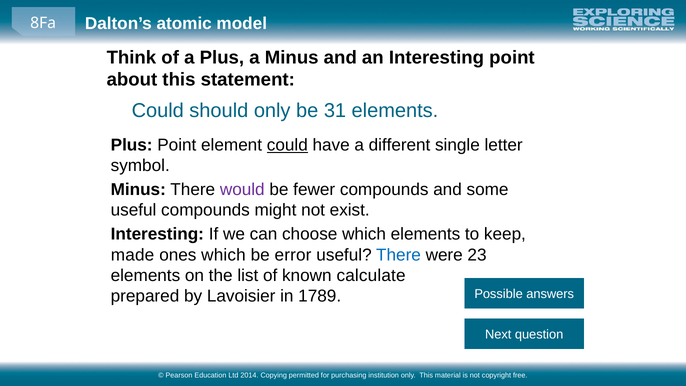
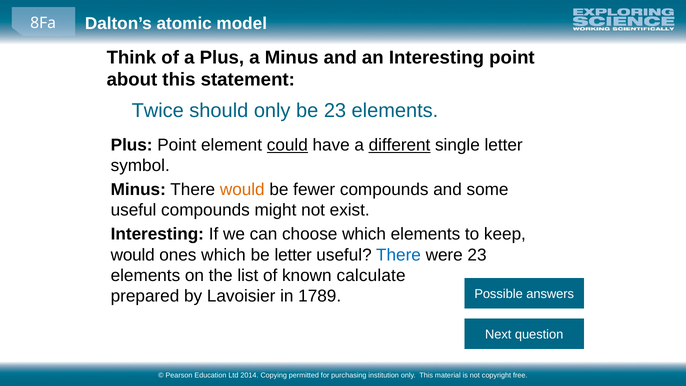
Could at (158, 110): Could -> Twice
be 31: 31 -> 23
different underline: none -> present
would at (242, 190) colour: purple -> orange
made at (133, 255): made -> would
be error: error -> letter
